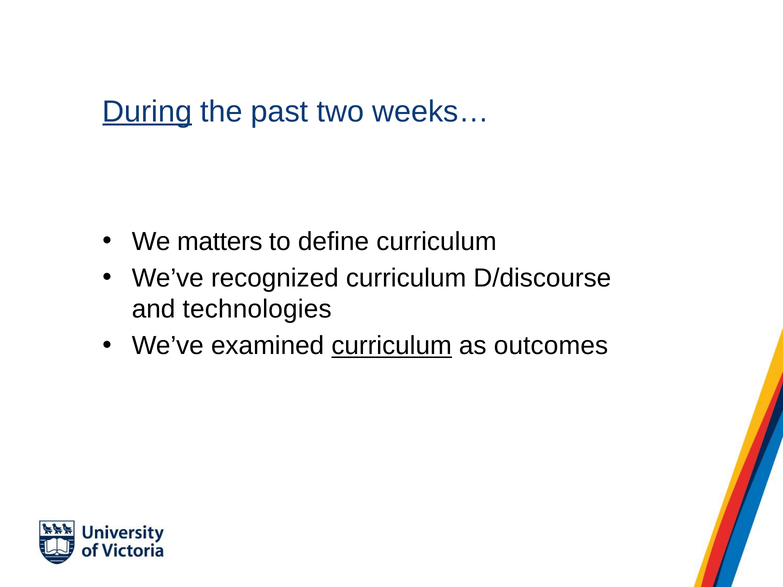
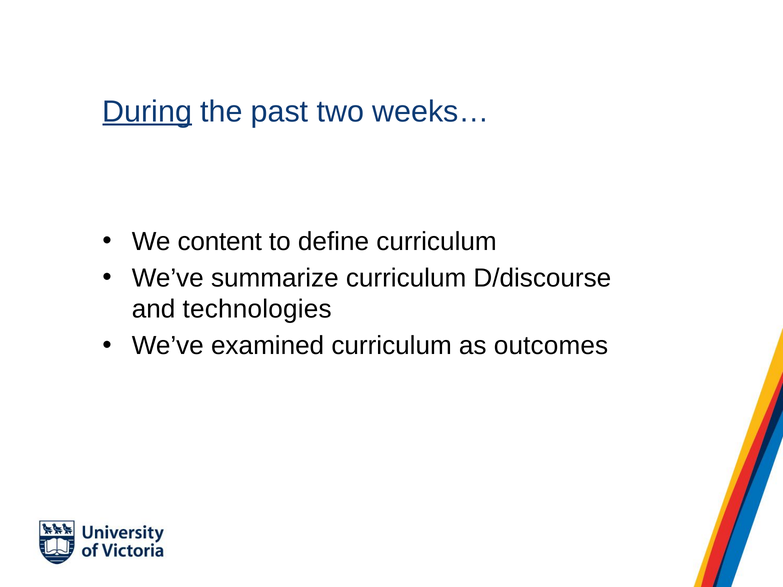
matters: matters -> content
recognized: recognized -> summarize
curriculum at (392, 346) underline: present -> none
